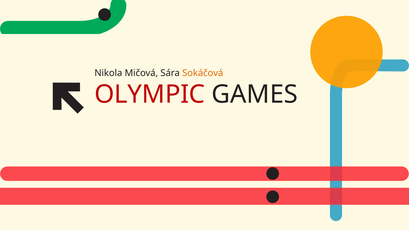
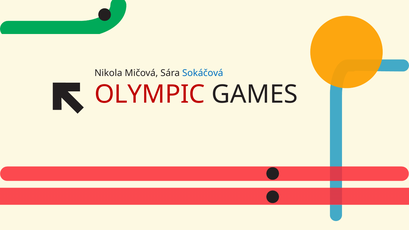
Sokáčová colour: orange -> blue
